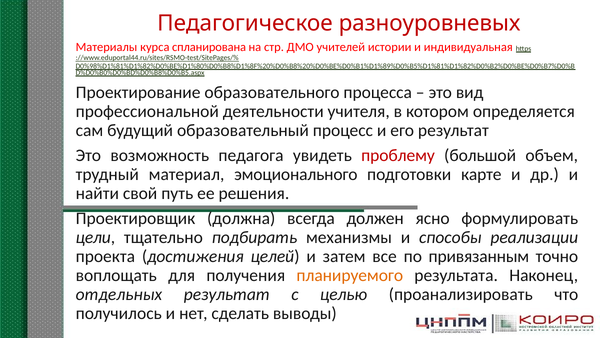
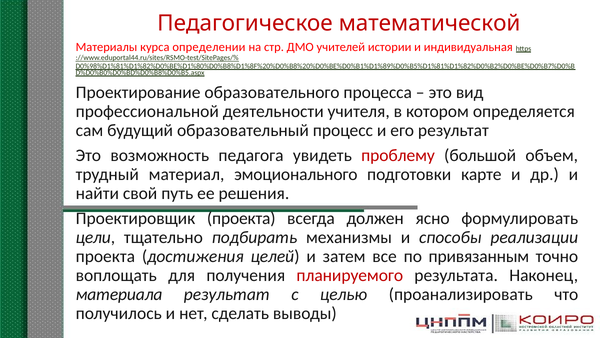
разноуровневых: разноуровневых -> математической
спланирована: спланирована -> определении
Проектировщик должна: должна -> проекта
планируемого colour: orange -> red
отдельных: отдельных -> материала
